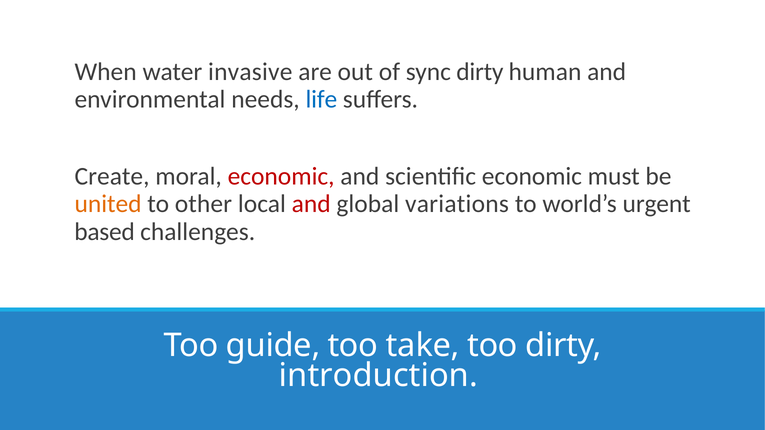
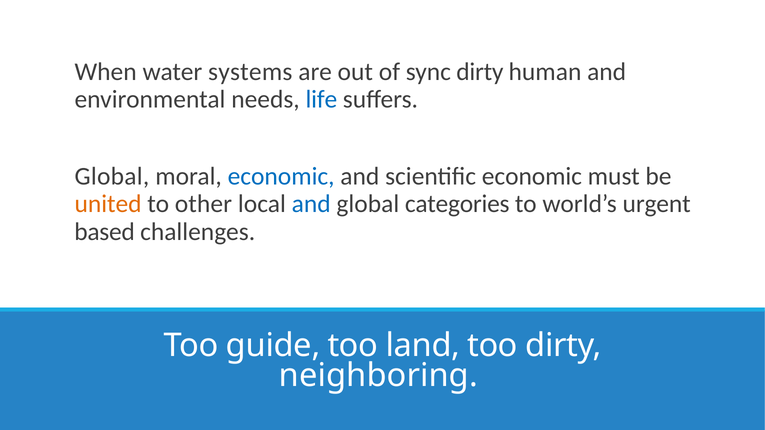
invasive: invasive -> systems
Create at (112, 177): Create -> Global
economic at (281, 177) colour: red -> blue
and at (311, 204) colour: red -> blue
variations: variations -> categories
take: take -> land
introduction: introduction -> neighboring
